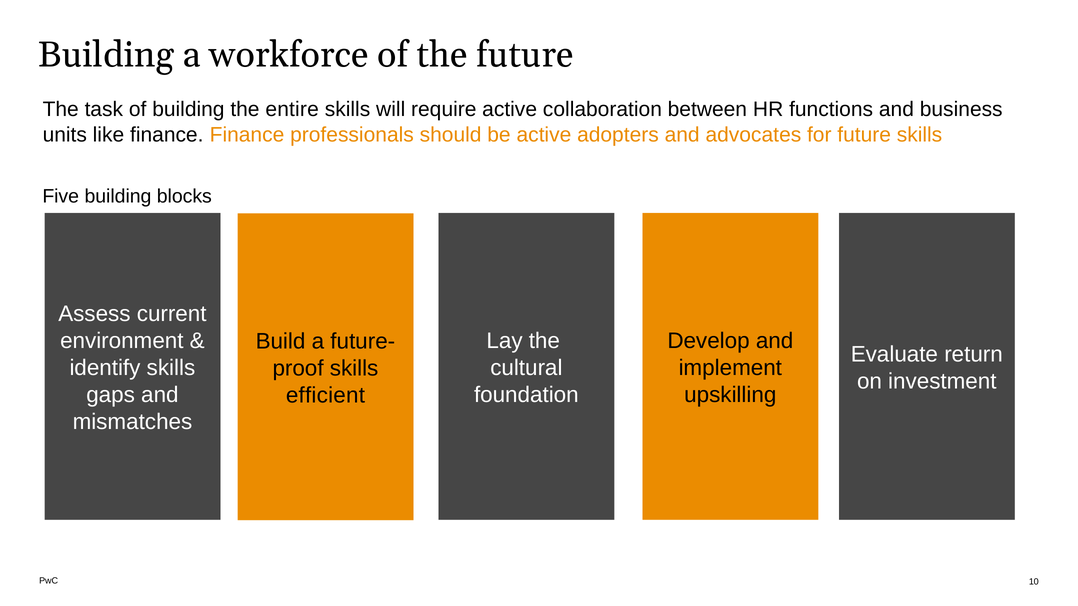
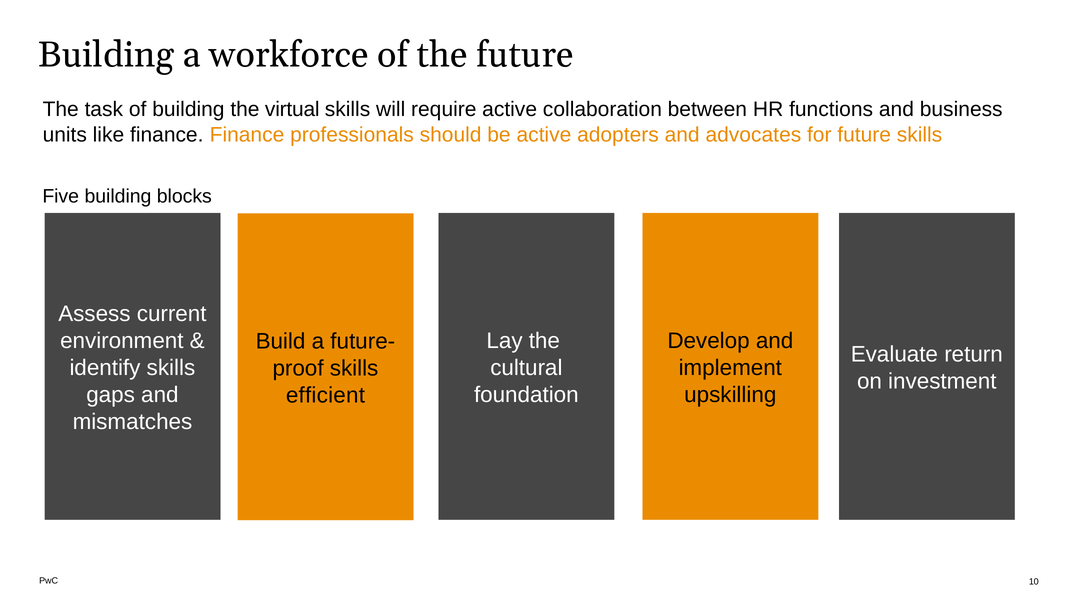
entire: entire -> virtual
